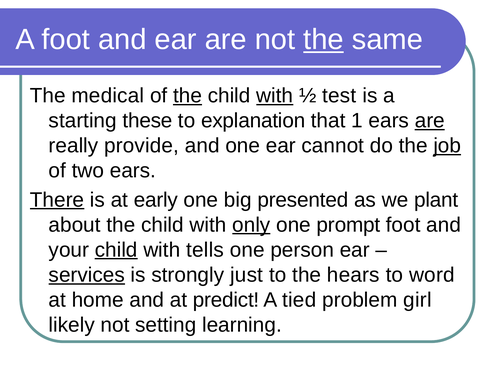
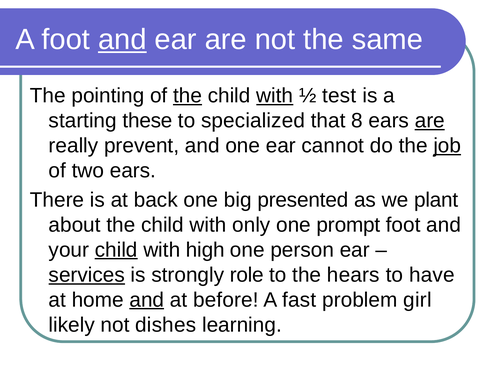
and at (122, 39) underline: none -> present
the at (324, 39) underline: present -> none
medical: medical -> pointing
explanation: explanation -> specialized
1: 1 -> 8
provide: provide -> prevent
There underline: present -> none
early: early -> back
only underline: present -> none
tells: tells -> high
just: just -> role
word: word -> have
and at (147, 299) underline: none -> present
predict: predict -> before
tied: tied -> fast
setting: setting -> dishes
